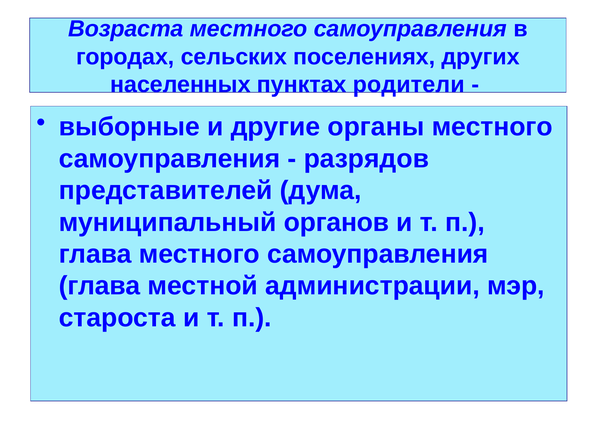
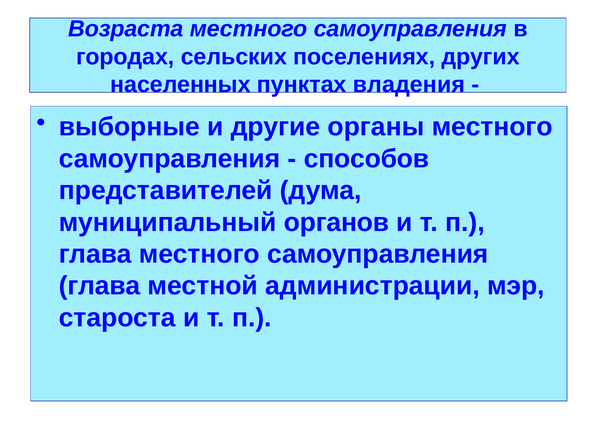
родители: родители -> владения
разрядов: разрядов -> способов
